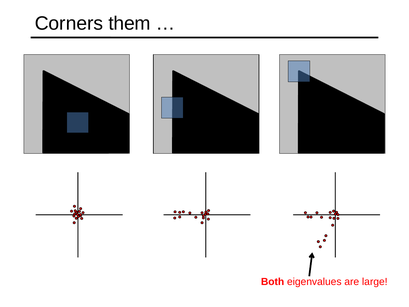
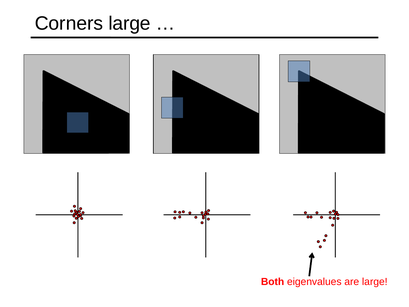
Corners them: them -> large
